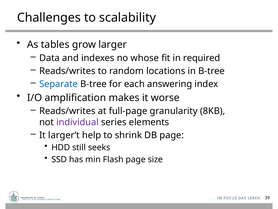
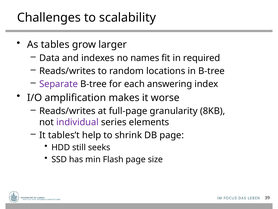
whose: whose -> names
Separate colour: blue -> purple
larger’t: larger’t -> tables’t
